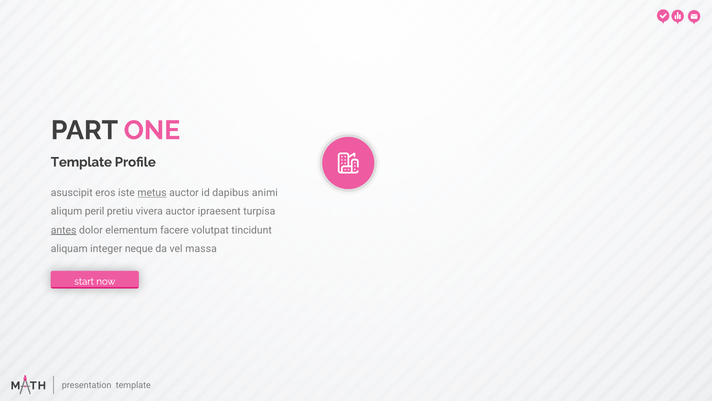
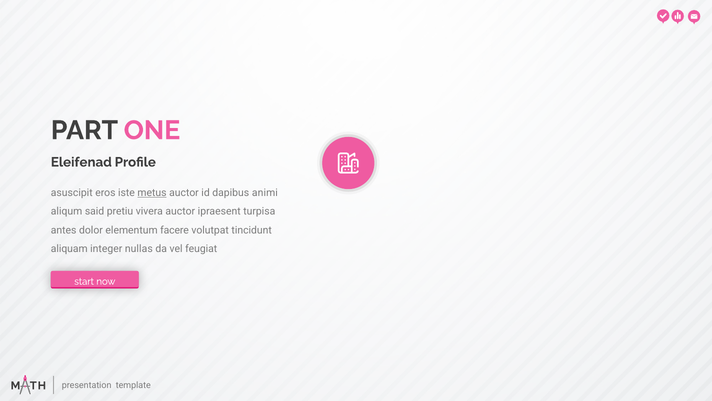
Template at (81, 162): Template -> Eleifenad
peril: peril -> said
antes underline: present -> none
neque: neque -> nullas
massa: massa -> feugiat
